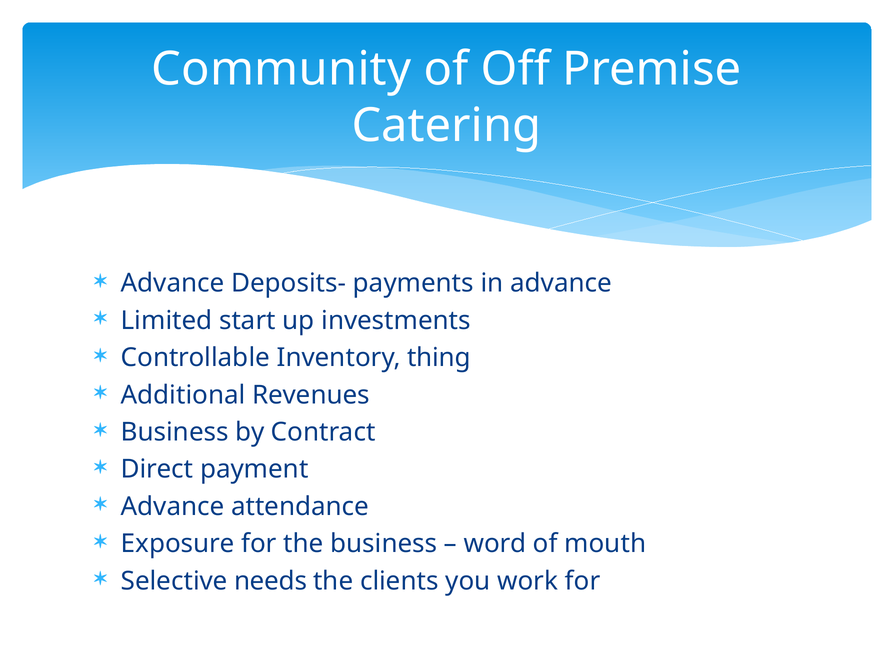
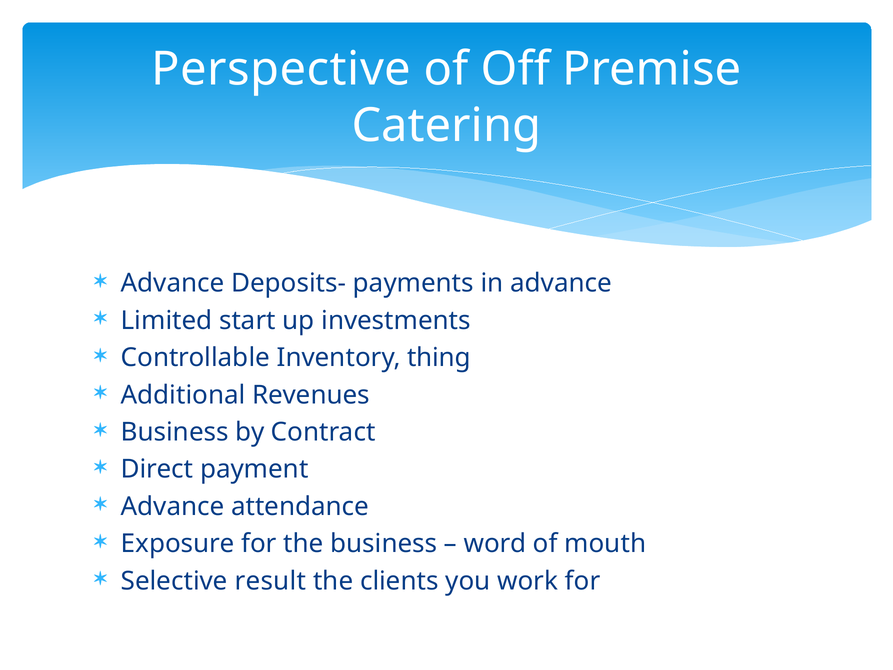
Community: Community -> Perspective
needs: needs -> result
